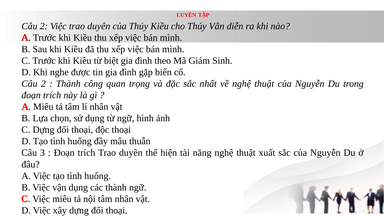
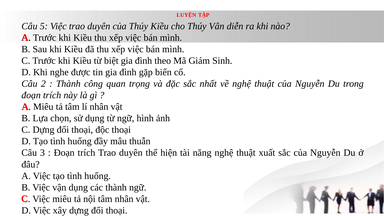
2 at (44, 26): 2 -> 5
